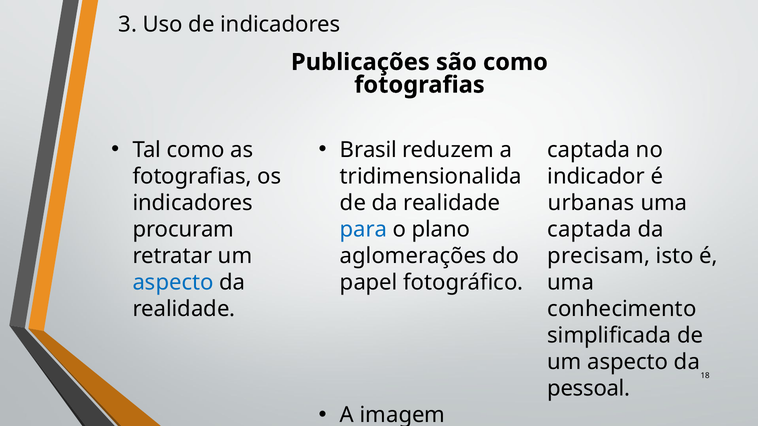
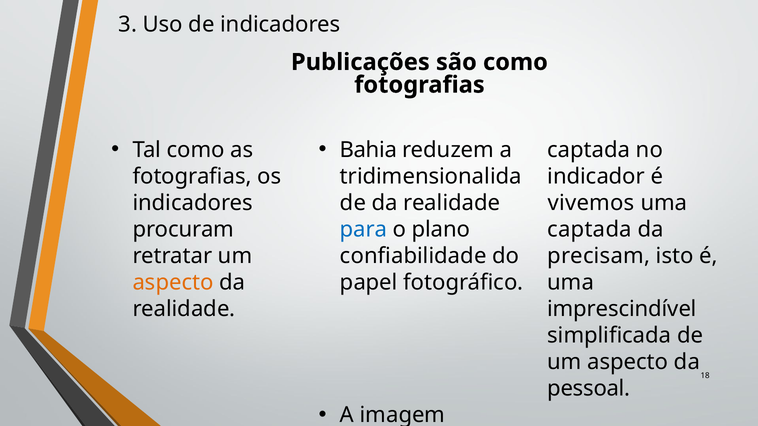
Brasil: Brasil -> Bahia
urbanas: urbanas -> vivemos
aglomerações: aglomerações -> confiabilidade
aspecto at (173, 283) colour: blue -> orange
conhecimento: conhecimento -> imprescindível
